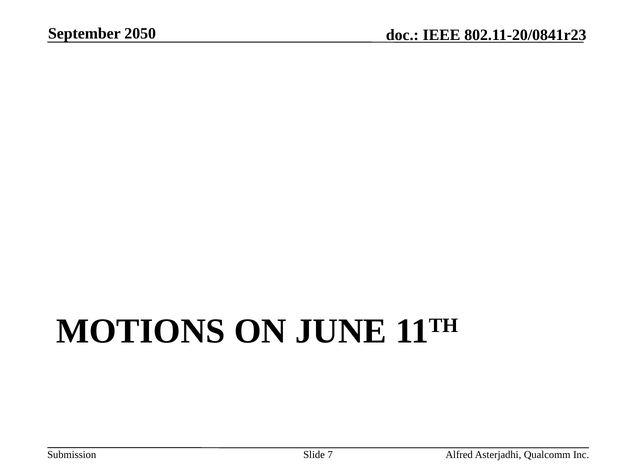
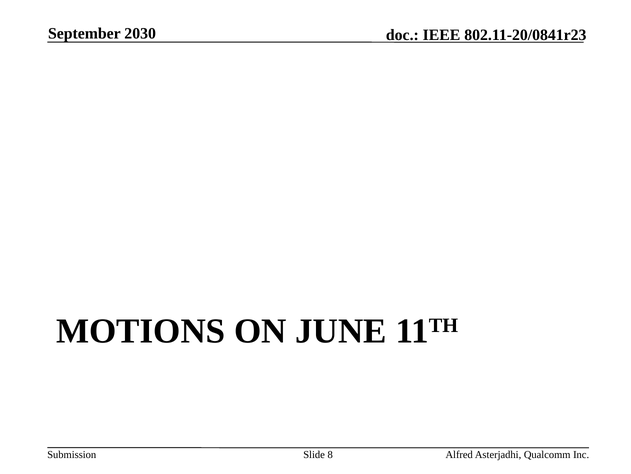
2050: 2050 -> 2030
7: 7 -> 8
